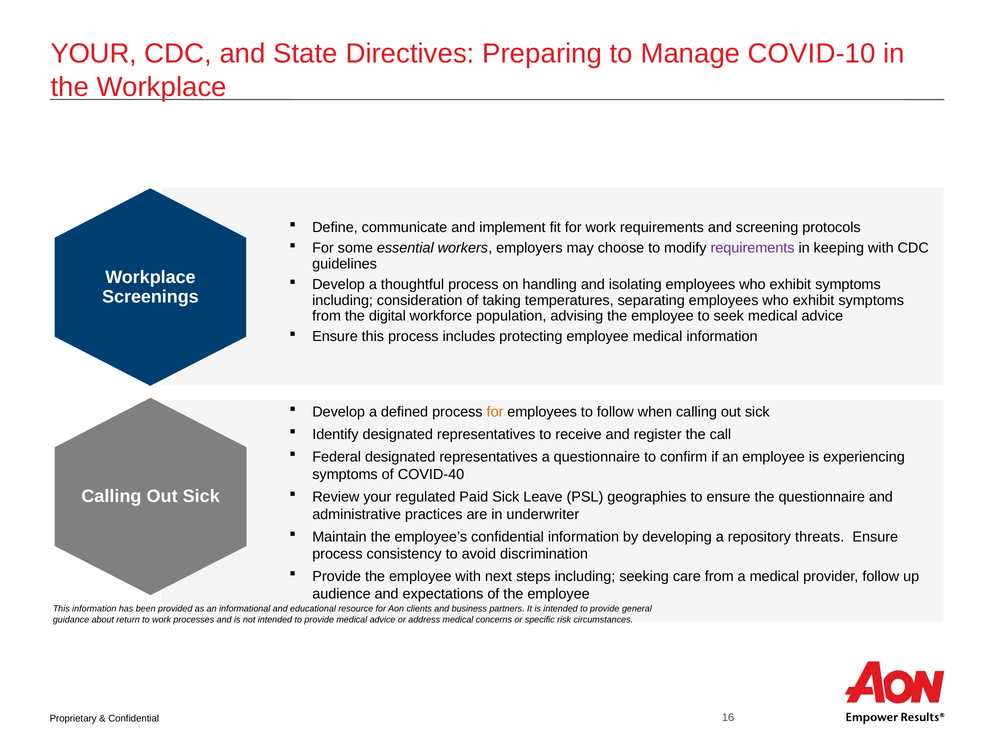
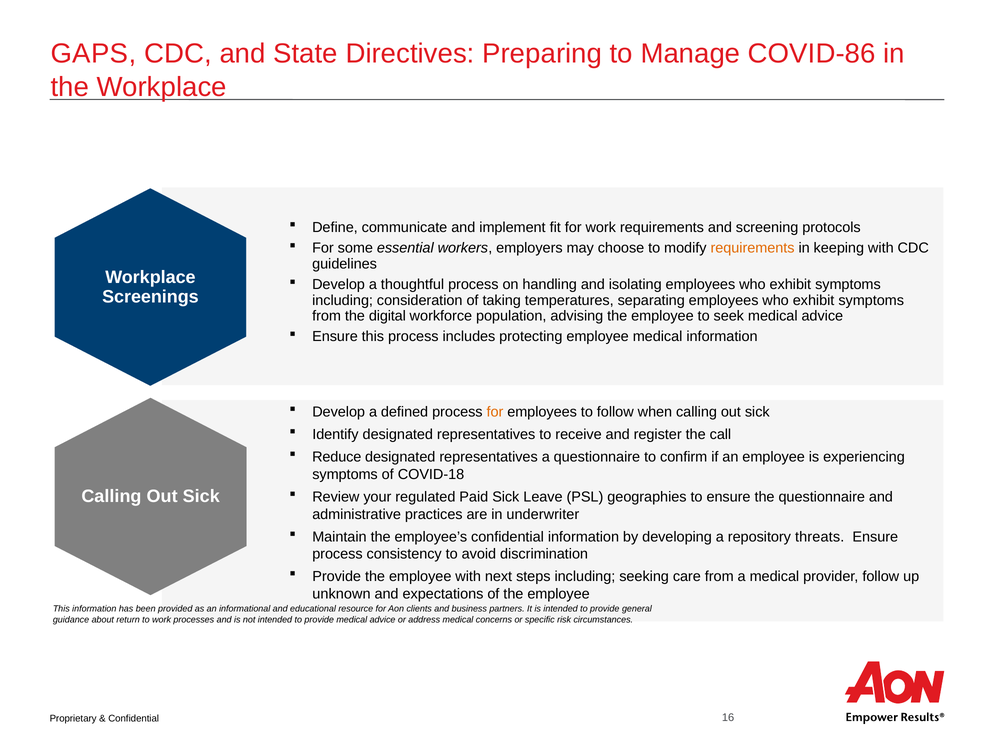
YOUR at (94, 54): YOUR -> GAPS
COVID-10: COVID-10 -> COVID-86
requirements at (753, 248) colour: purple -> orange
Federal: Federal -> Reduce
COVID-40: COVID-40 -> COVID-18
audience: audience -> unknown
